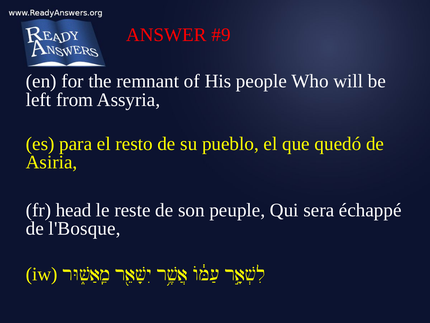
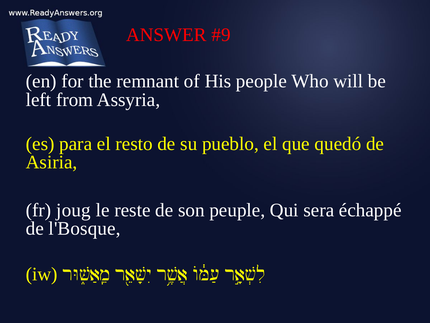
head: head -> joug
